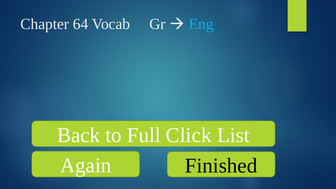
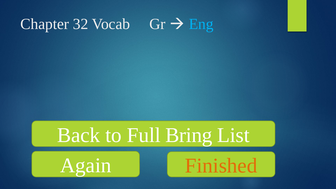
64: 64 -> 32
Click: Click -> Bring
Finished colour: black -> orange
